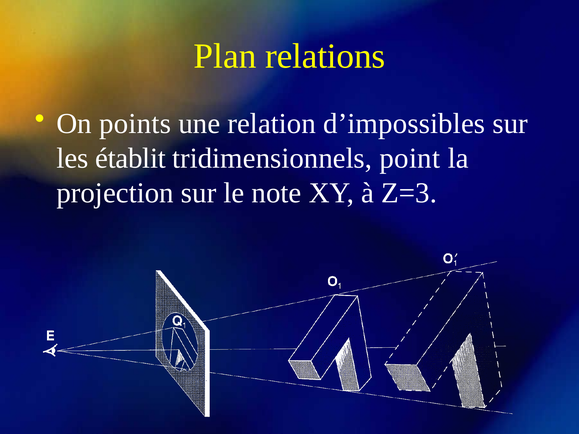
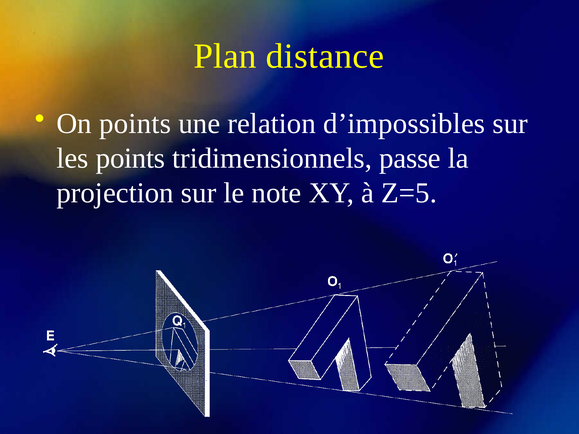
relations: relations -> distance
les établit: établit -> points
point: point -> passe
Z=3: Z=3 -> Z=5
